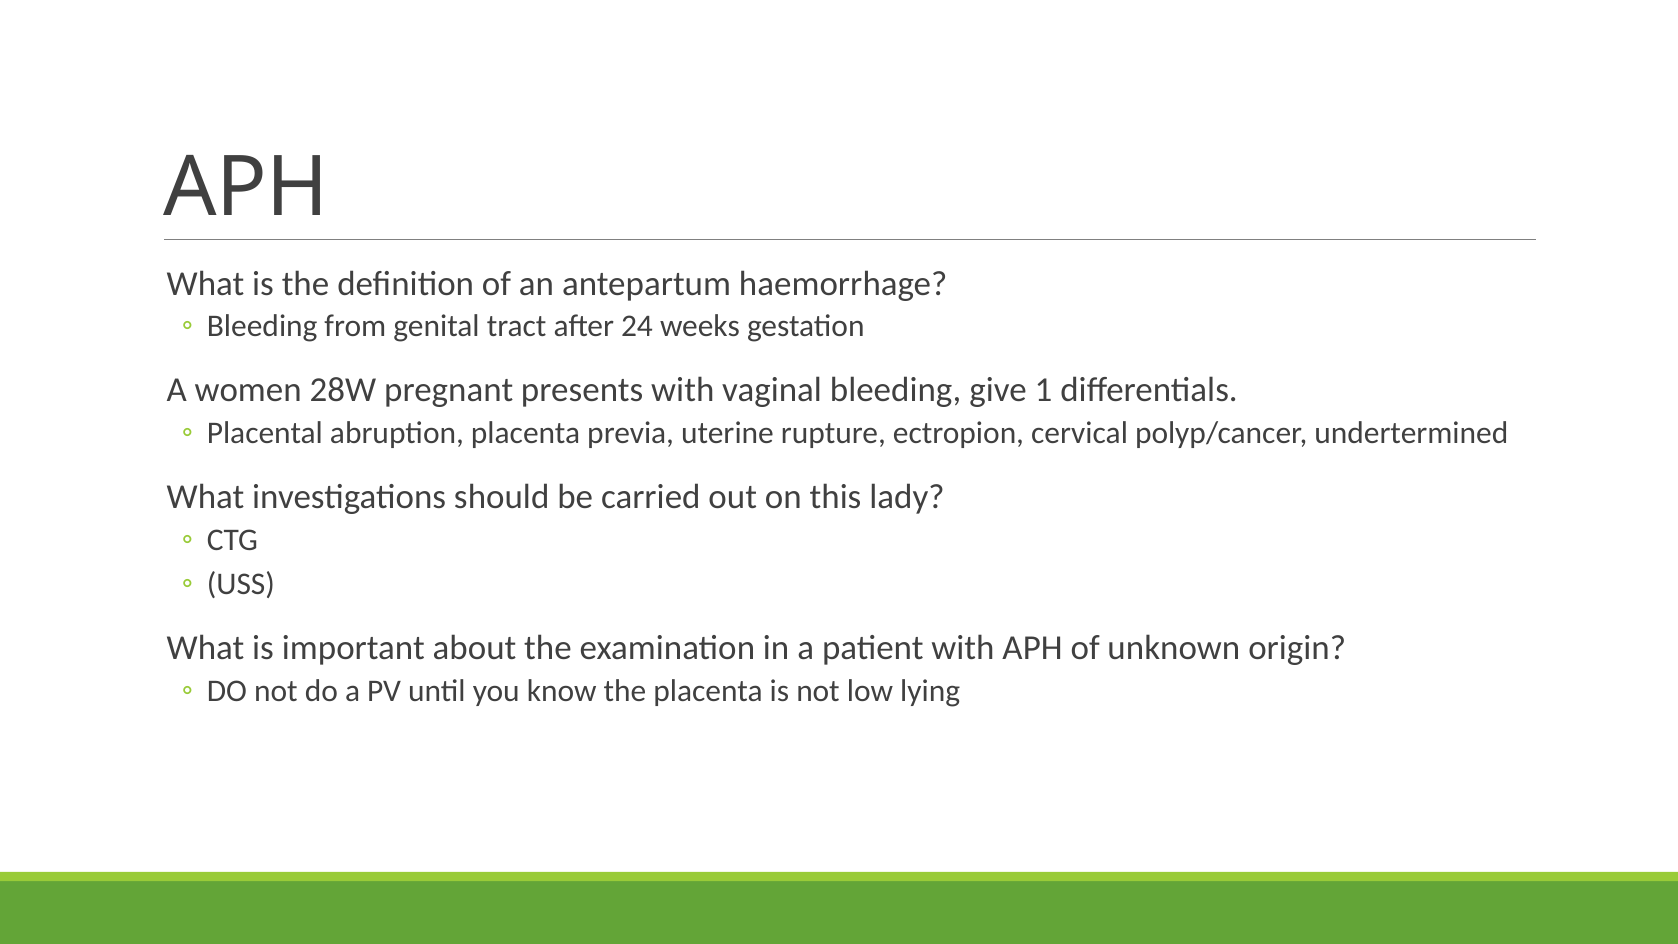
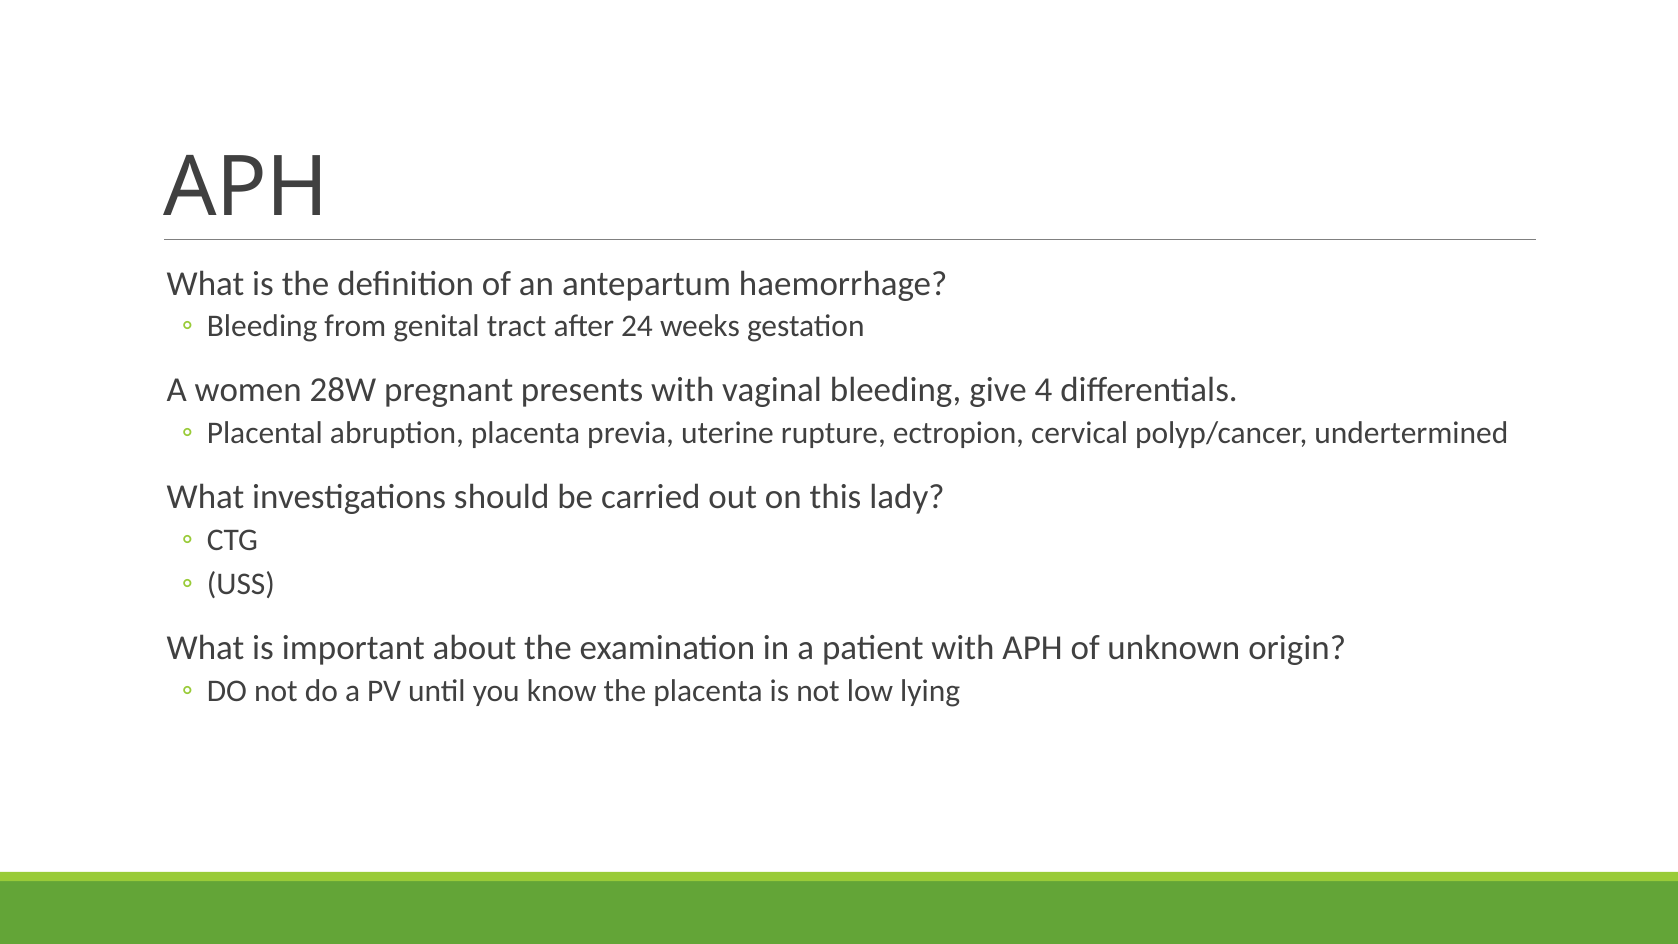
1: 1 -> 4
